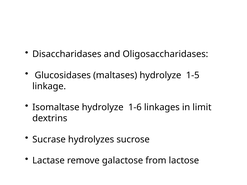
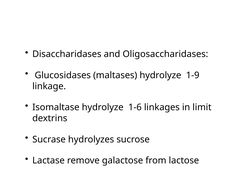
1-5: 1-5 -> 1-9
